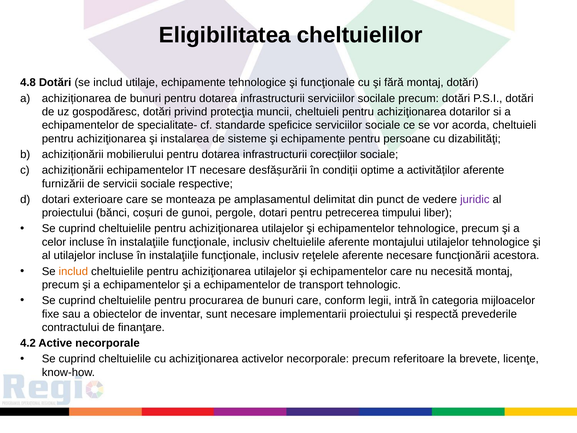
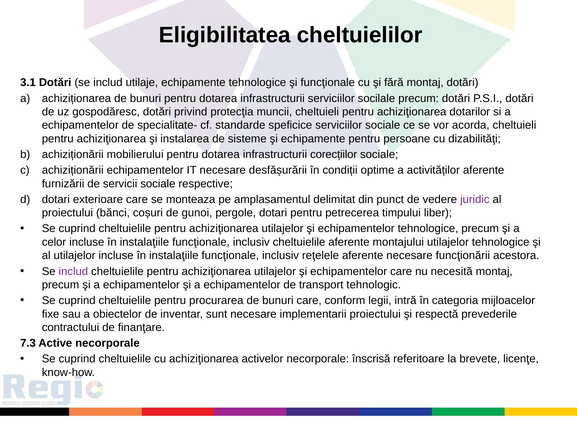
4.8: 4.8 -> 3.1
includ at (73, 271) colour: orange -> purple
4.2: 4.2 -> 7.3
necorporale precum: precum -> înscrisă
